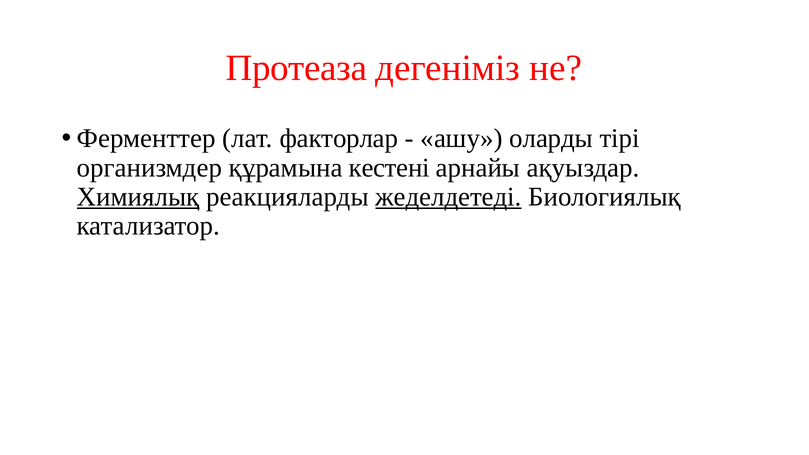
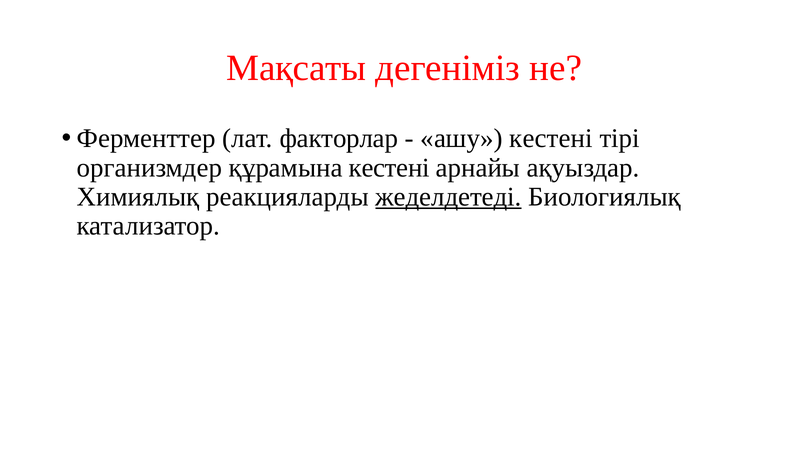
Протеаза: Протеаза -> Мақсаты
ашу оларды: оларды -> кестені
Химиялық underline: present -> none
